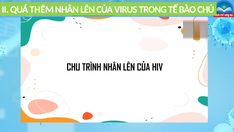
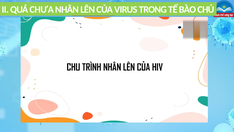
THÊM: THÊM -> CHƯA
